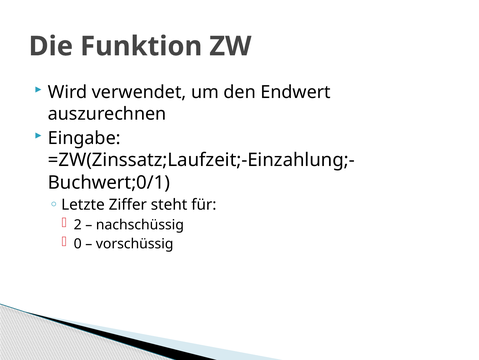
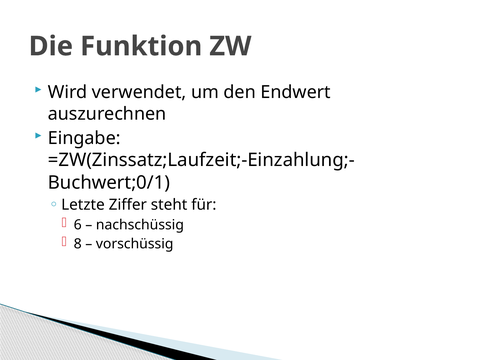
2: 2 -> 6
0: 0 -> 8
